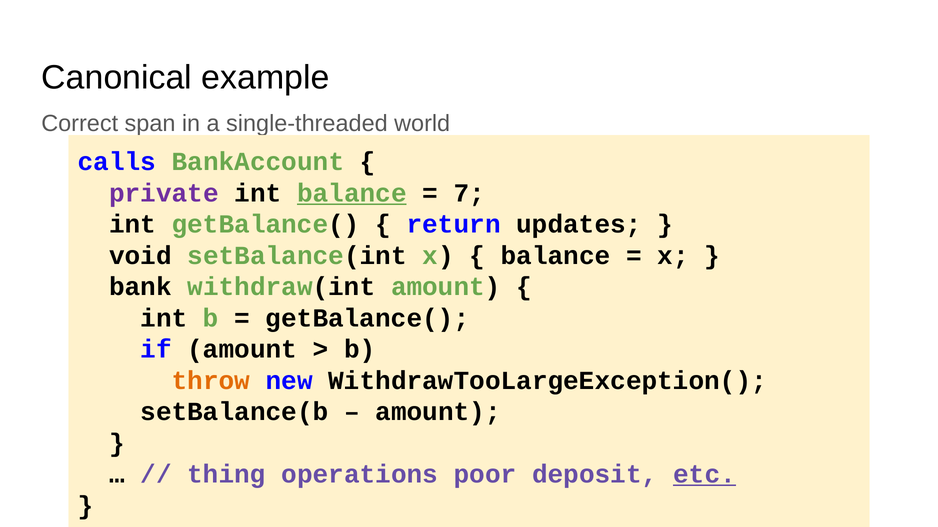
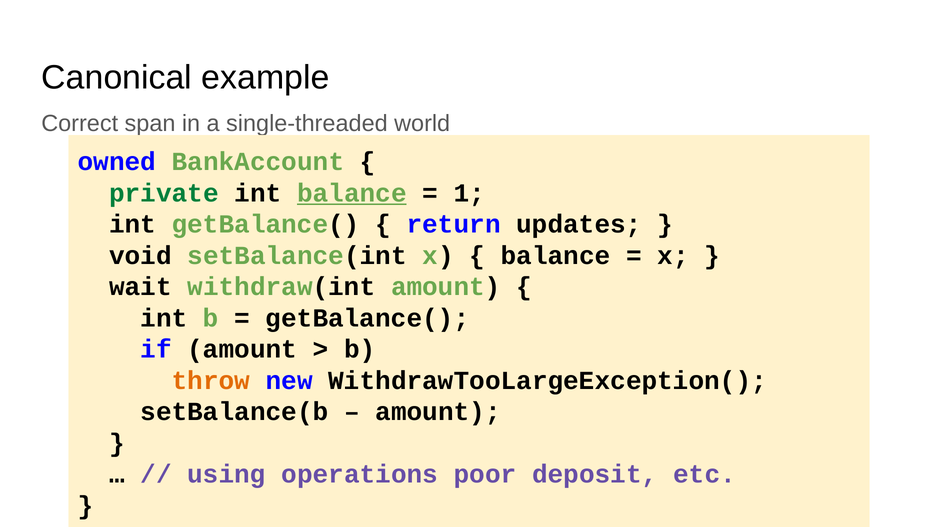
calls: calls -> owned
private colour: purple -> green
7: 7 -> 1
bank: bank -> wait
thing: thing -> using
etc underline: present -> none
